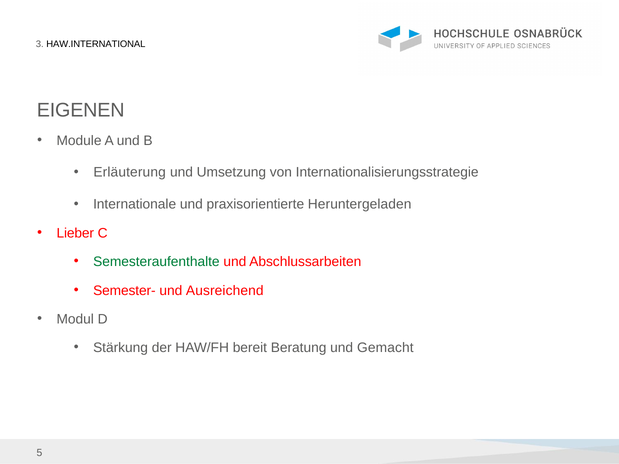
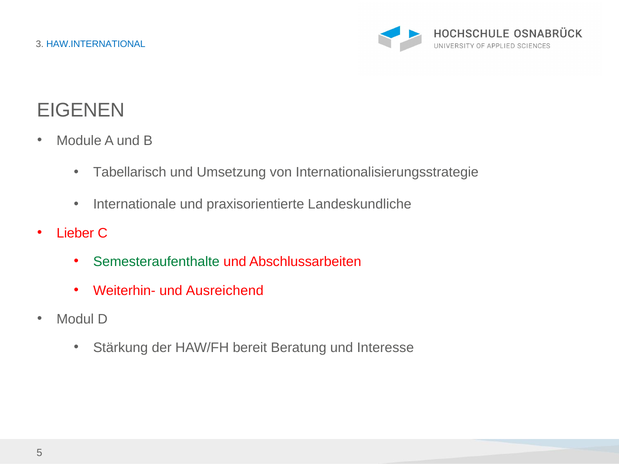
HAW.INTERNATIONAL colour: black -> blue
Erläuterung: Erläuterung -> Tabellarisch
Heruntergeladen: Heruntergeladen -> Landeskundliche
Semester-: Semester- -> Weiterhin-
Gemacht: Gemacht -> Interesse
